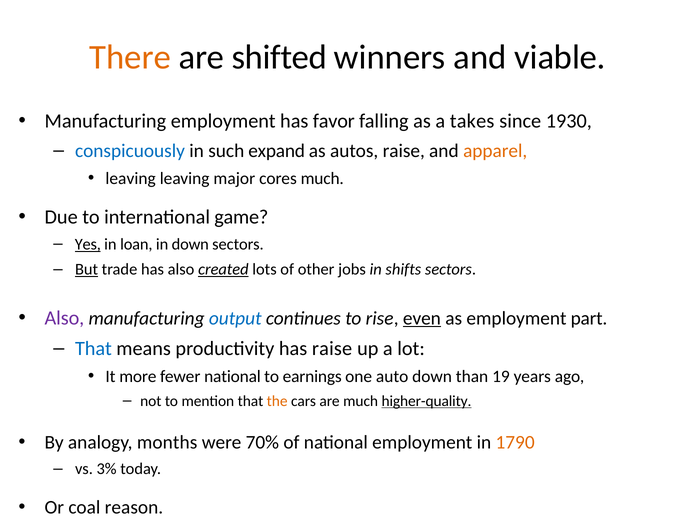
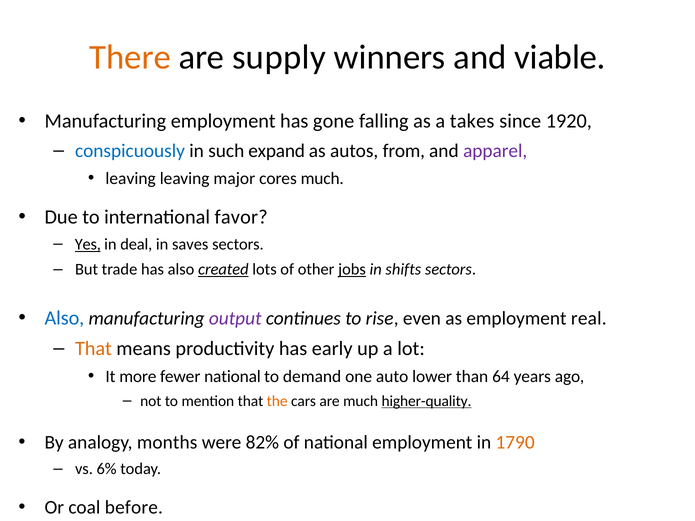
shifted: shifted -> supply
favor: favor -> gone
1930: 1930 -> 1920
autos raise: raise -> from
apparel colour: orange -> purple
game: game -> favor
loan: loan -> deal
in down: down -> saves
But underline: present -> none
jobs underline: none -> present
Also at (64, 318) colour: purple -> blue
output colour: blue -> purple
even underline: present -> none
part: part -> real
That at (93, 349) colour: blue -> orange
has raise: raise -> early
earnings: earnings -> demand
auto down: down -> lower
19: 19 -> 64
70%: 70% -> 82%
3%: 3% -> 6%
reason: reason -> before
